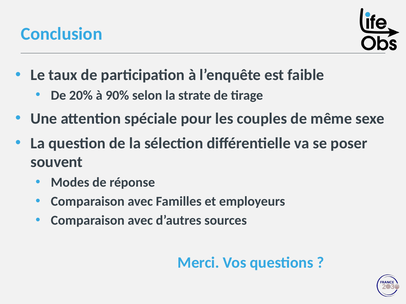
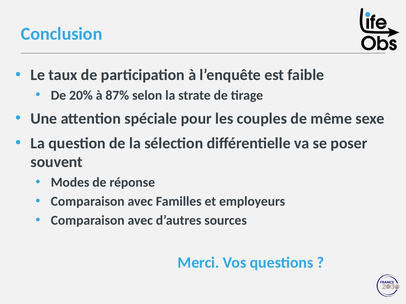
90%: 90% -> 87%
